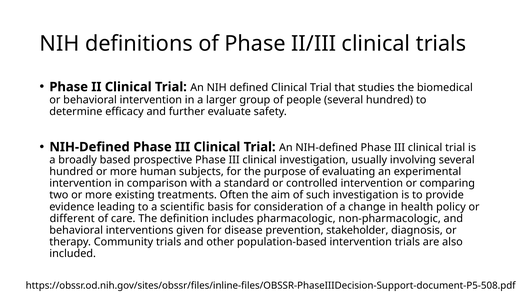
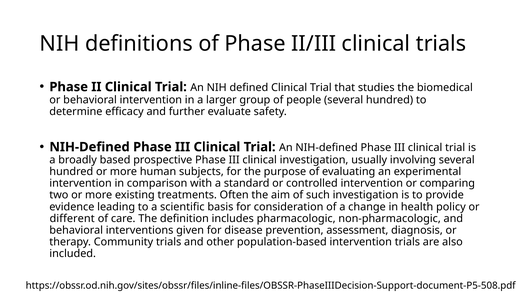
stakeholder: stakeholder -> assessment
